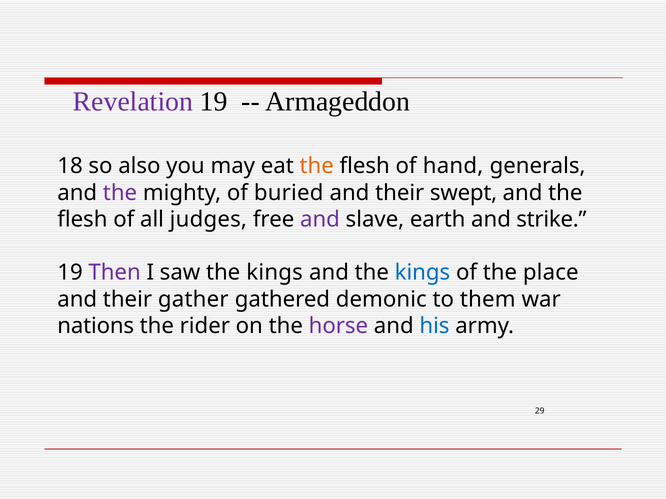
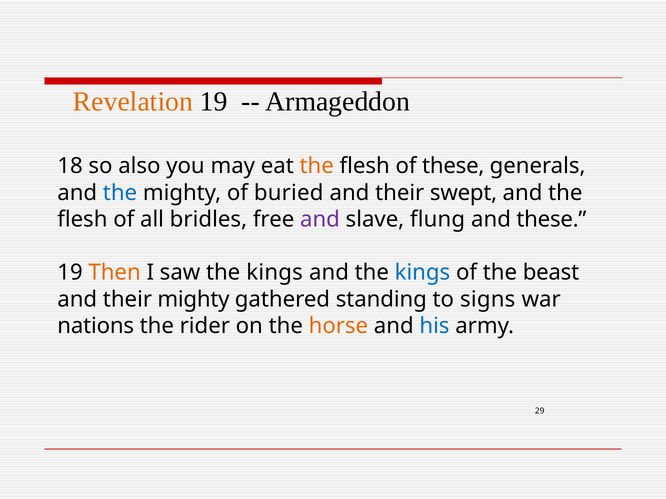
Revelation colour: purple -> orange
of hand: hand -> these
the at (120, 193) colour: purple -> blue
judges: judges -> bridles
earth: earth -> flung
and strike: strike -> these
Then colour: purple -> orange
place: place -> beast
their gather: gather -> mighty
demonic: demonic -> standing
them: them -> signs
horse colour: purple -> orange
